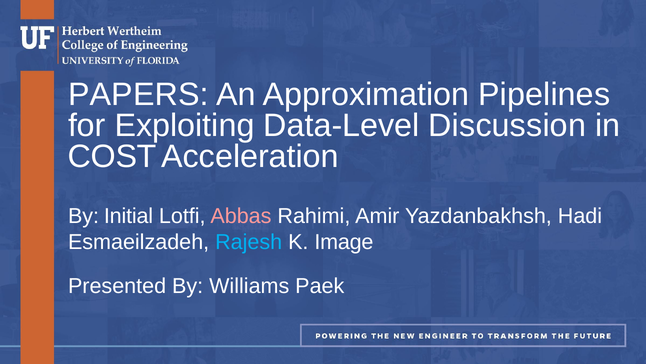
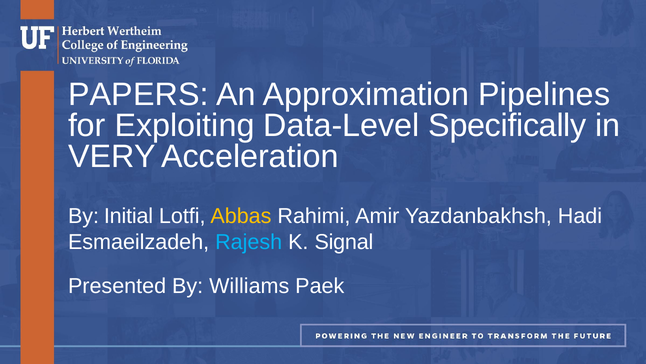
Discussion: Discussion -> Specifically
COST: COST -> VERY
Abbas colour: pink -> yellow
Image: Image -> Signal
